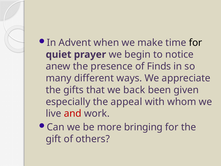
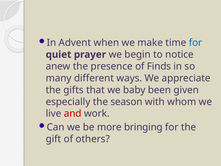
for at (196, 43) colour: black -> blue
back: back -> baby
appeal: appeal -> season
